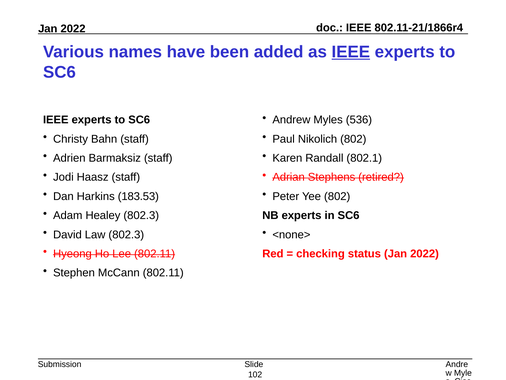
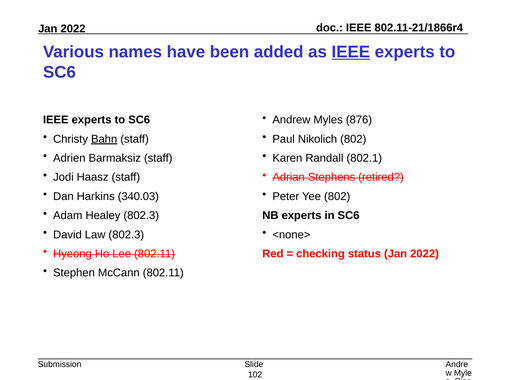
536: 536 -> 876
Bahn underline: none -> present
183.53: 183.53 -> 340.03
